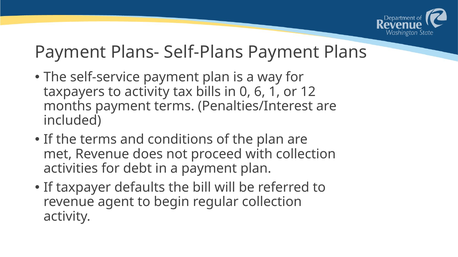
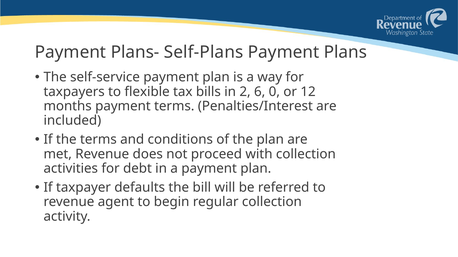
to activity: activity -> flexible
0: 0 -> 2
1: 1 -> 0
